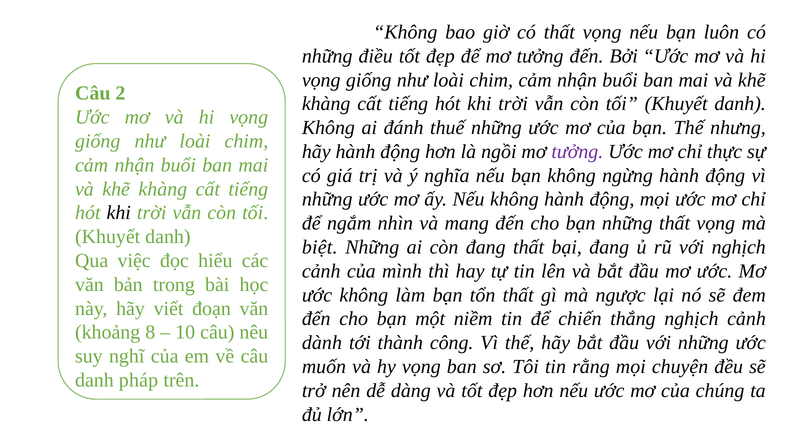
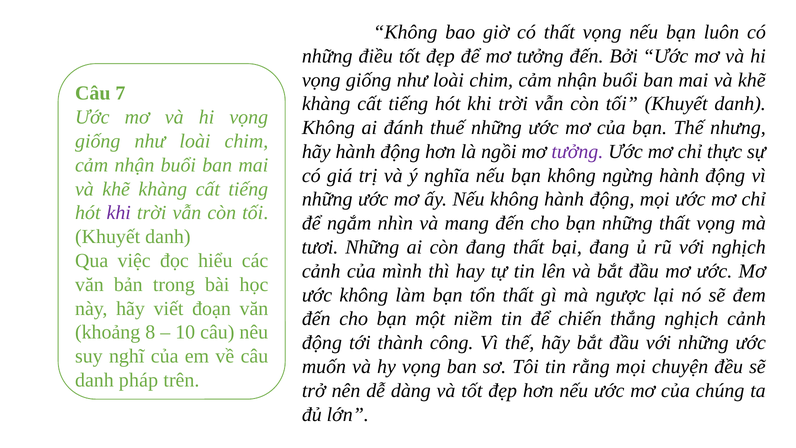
2: 2 -> 7
khi at (119, 213) colour: black -> purple
biệt: biệt -> tươi
dành at (322, 343): dành -> động
